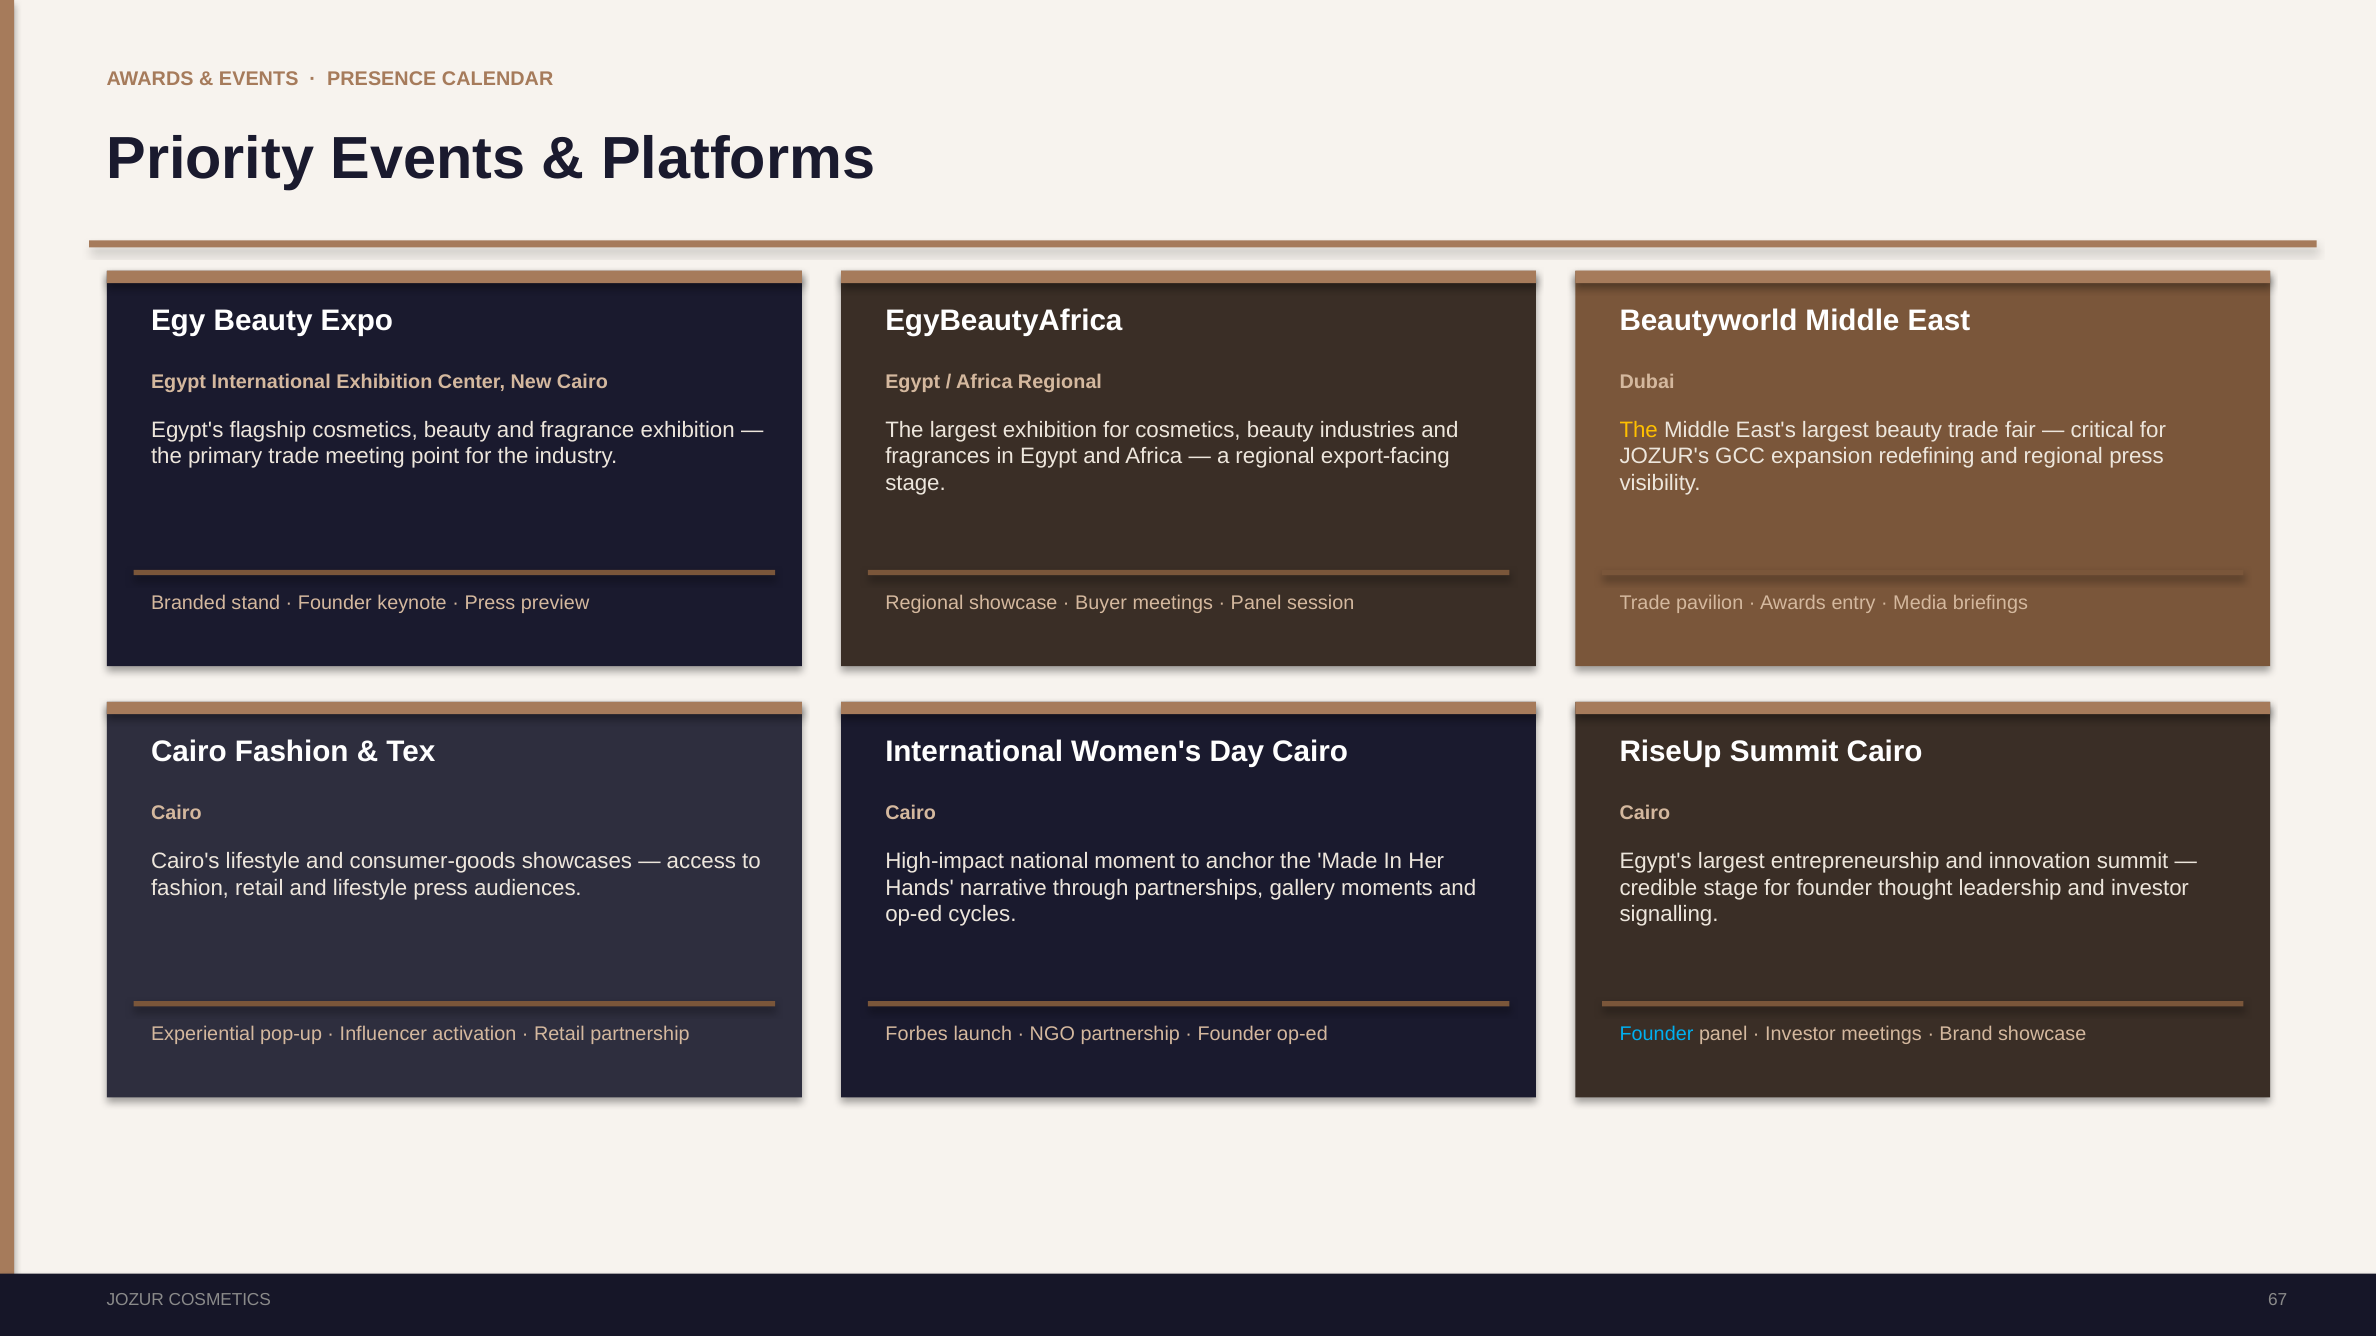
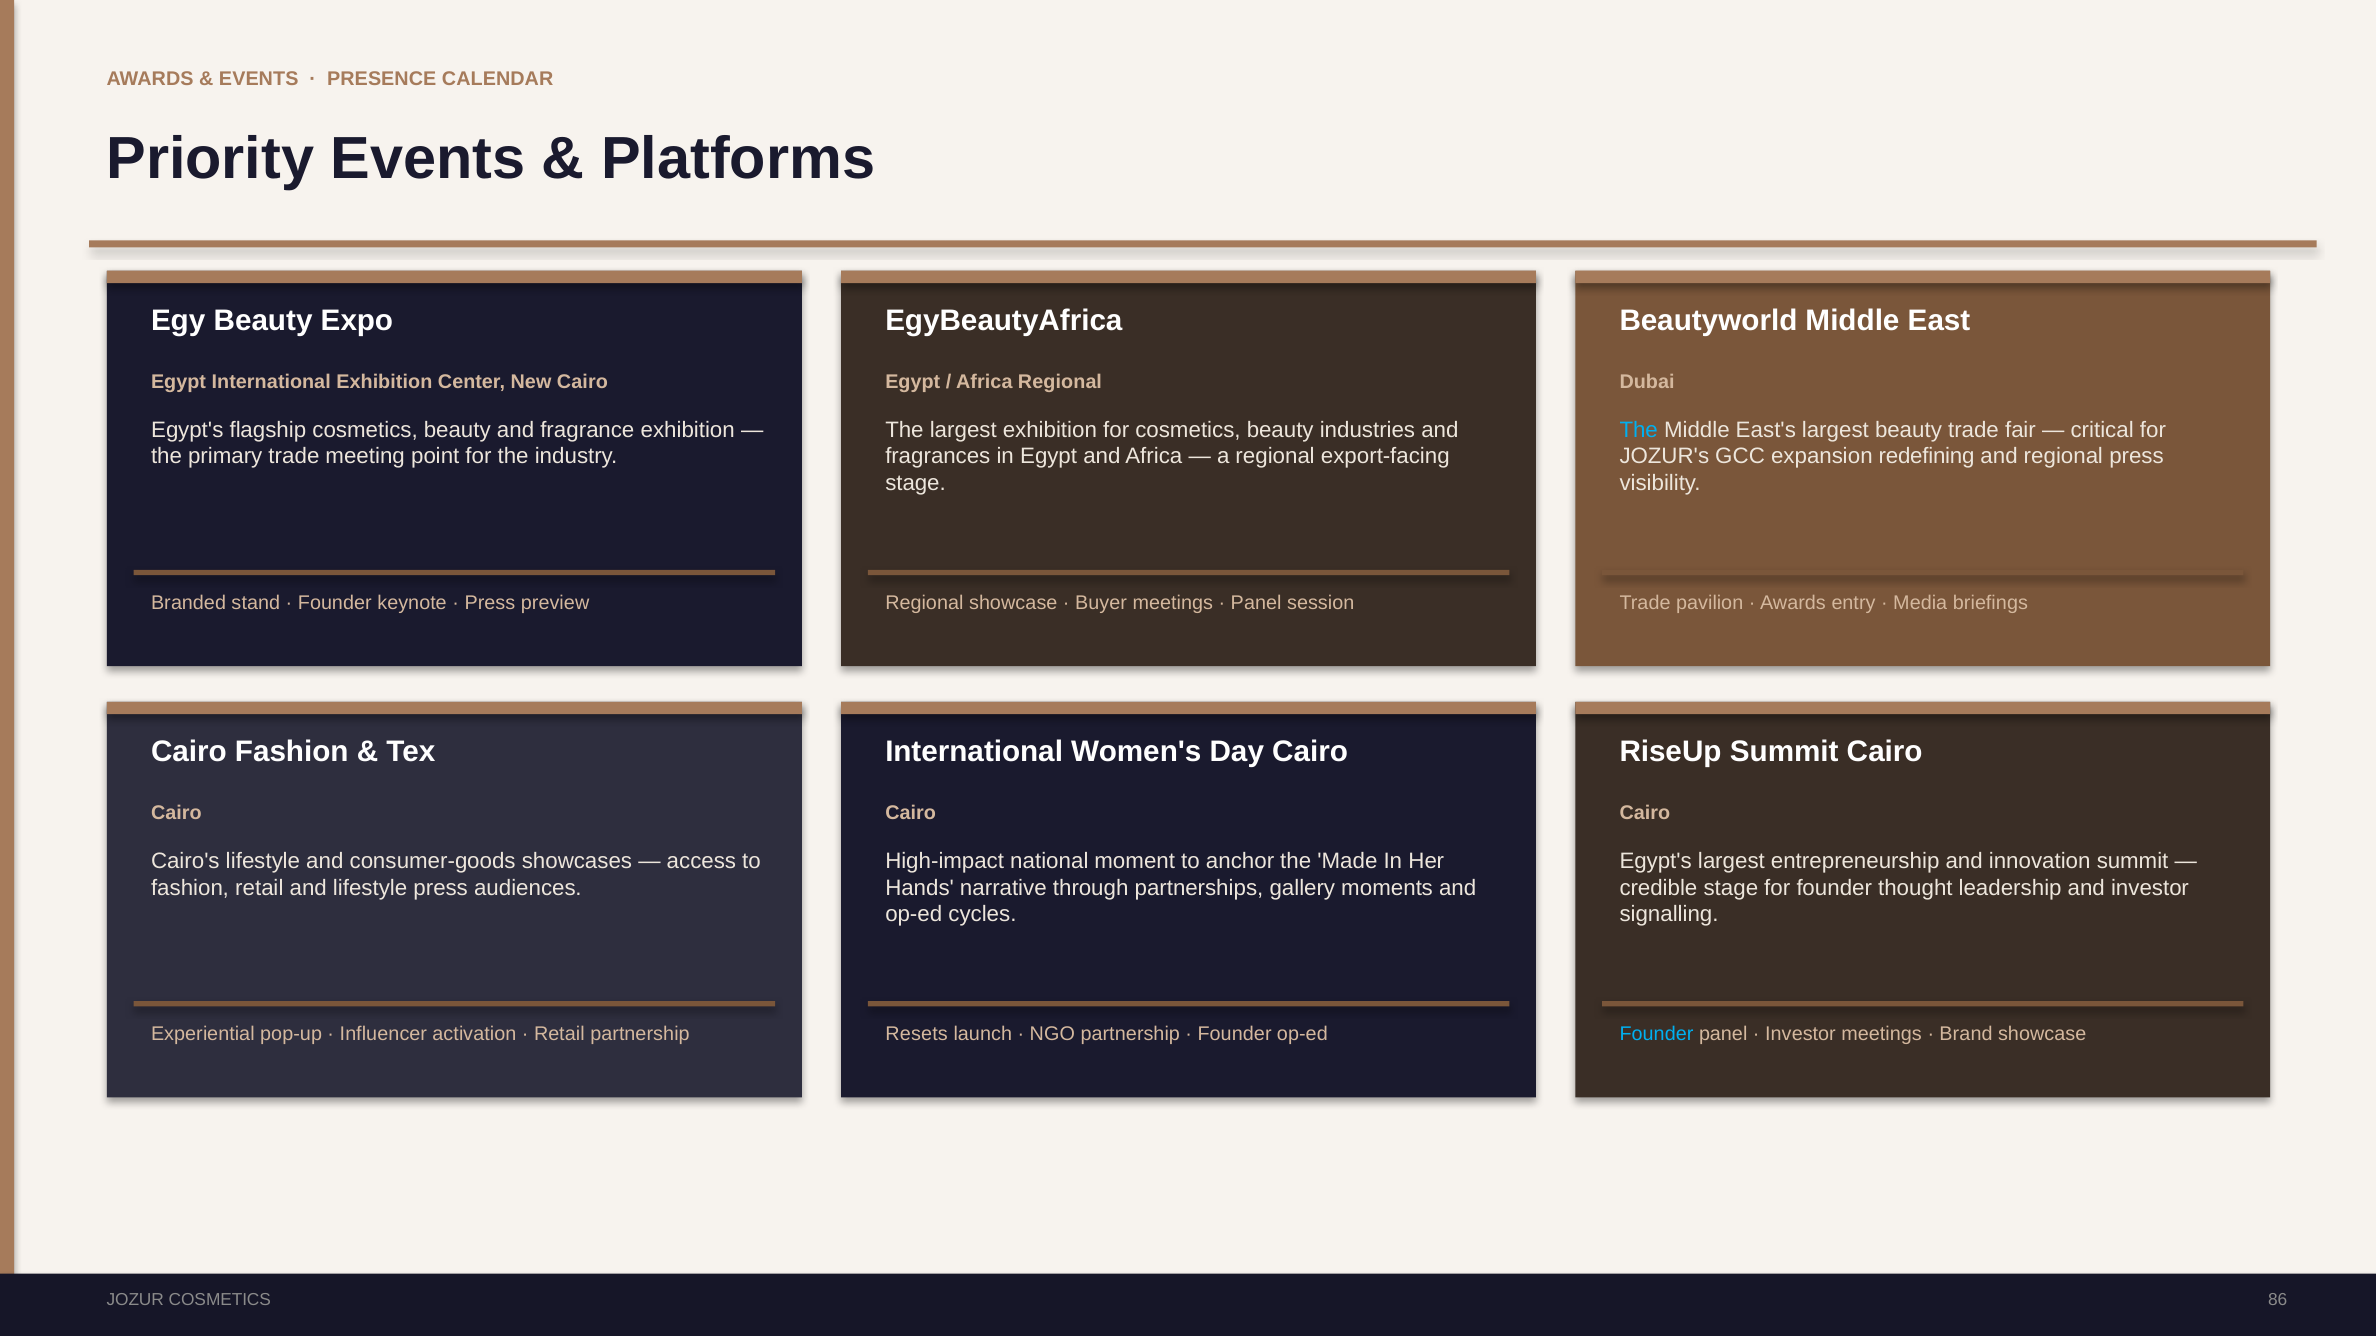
The at (1639, 430) colour: yellow -> light blue
Forbes: Forbes -> Resets
67: 67 -> 86
